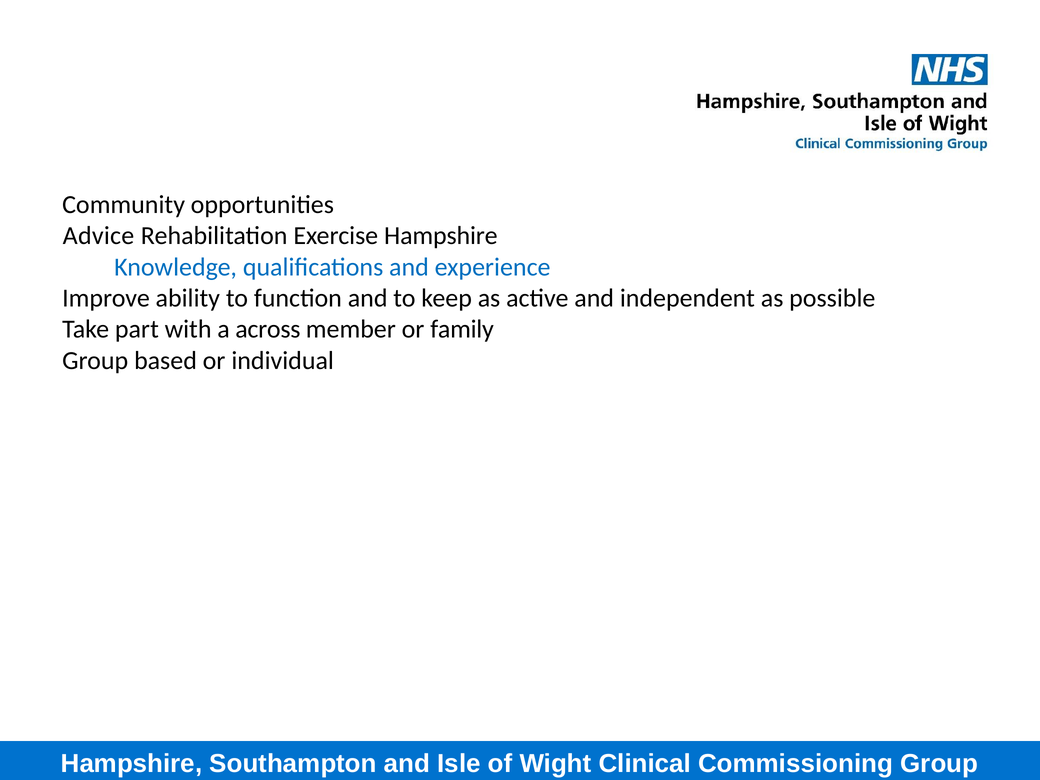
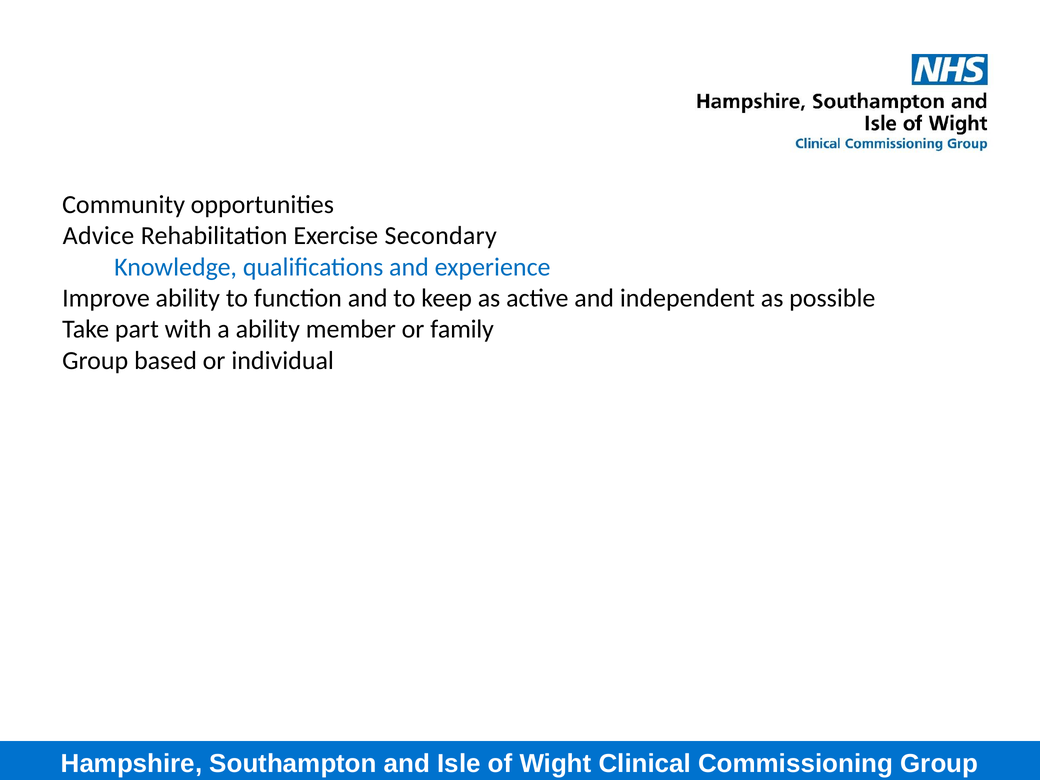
Exercise Hampshire: Hampshire -> Secondary
a across: across -> ability
